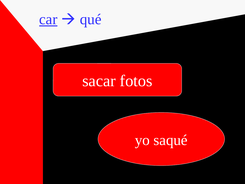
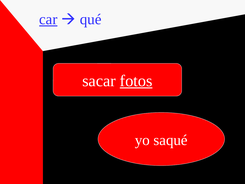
fotos underline: none -> present
